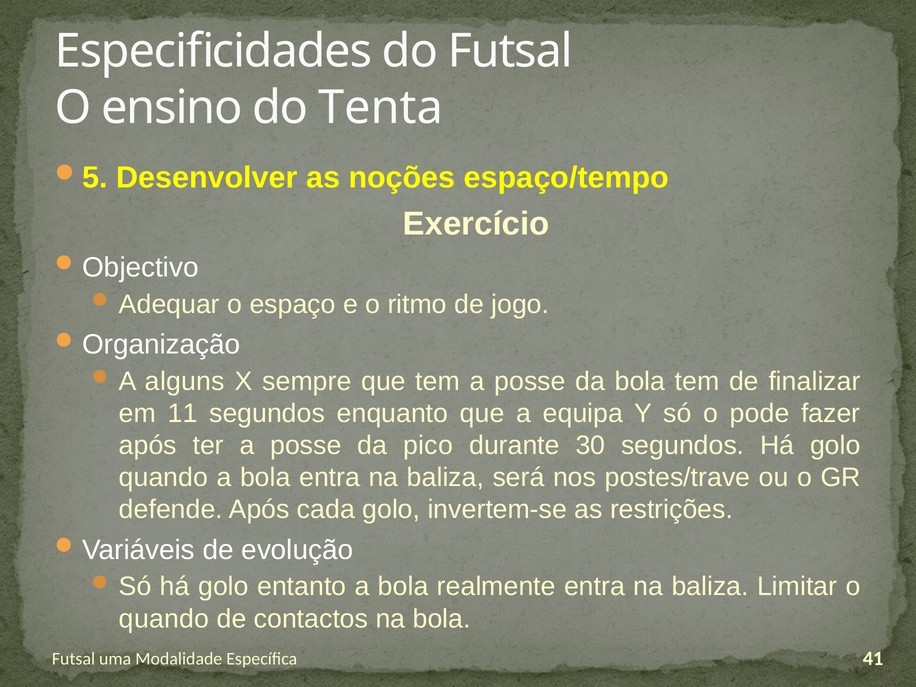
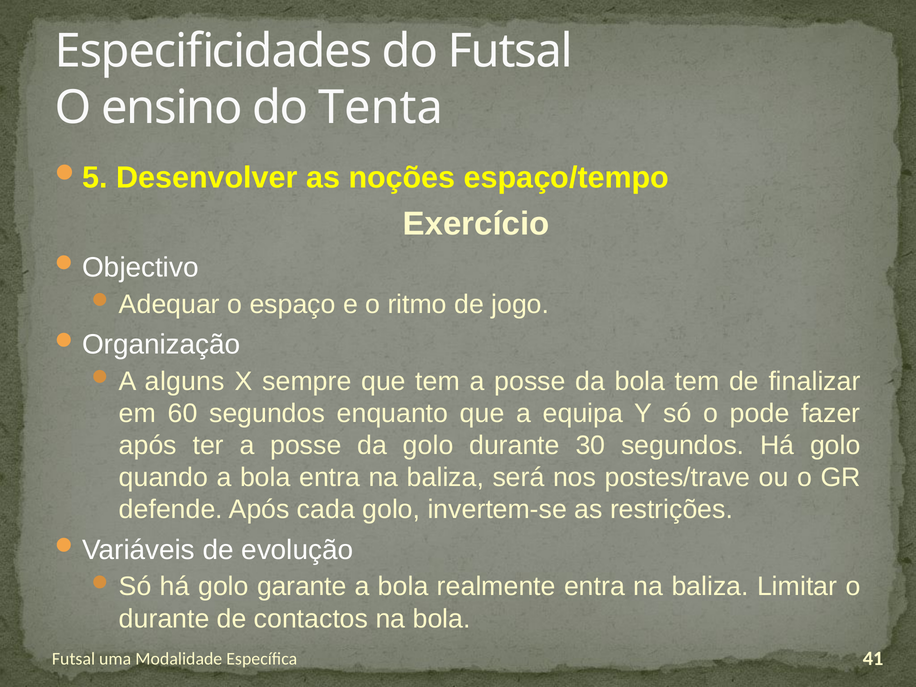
11: 11 -> 60
da pico: pico -> golo
entanto: entanto -> garante
quando at (164, 619): quando -> durante
